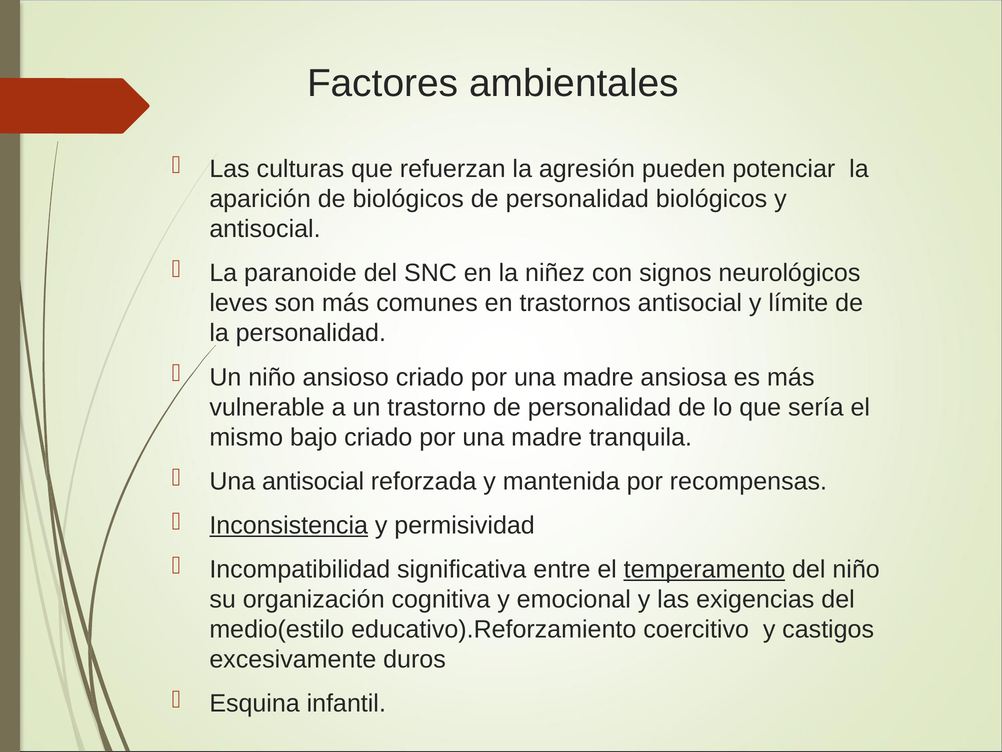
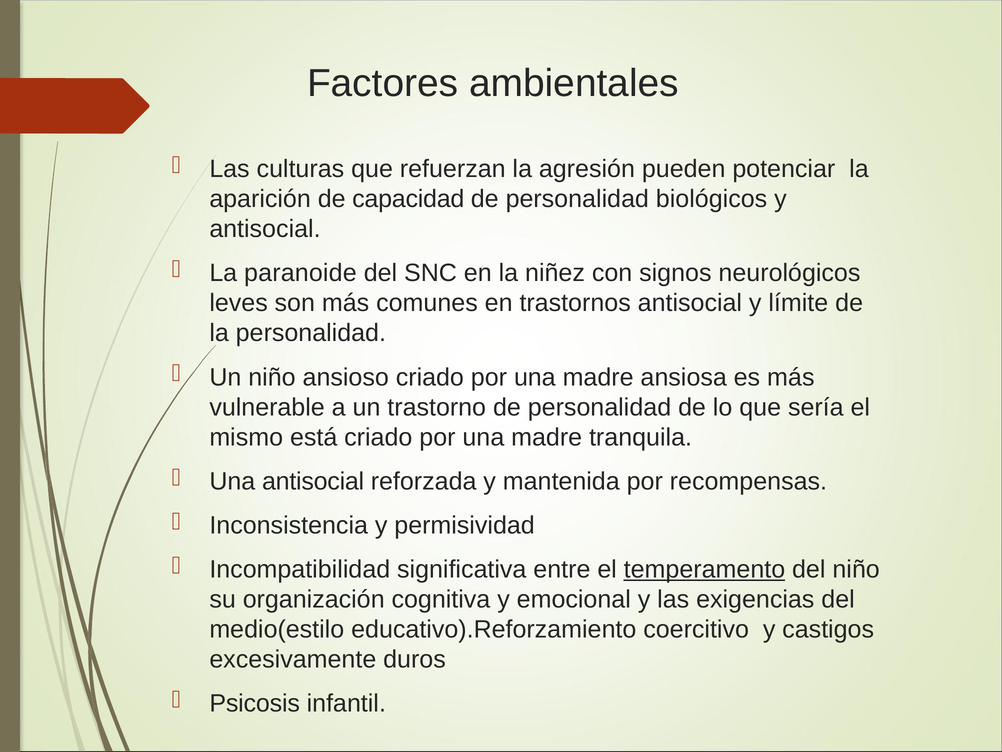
de biológicos: biológicos -> capacidad
bajo: bajo -> está
Inconsistencia underline: present -> none
Esquina: Esquina -> Psicosis
